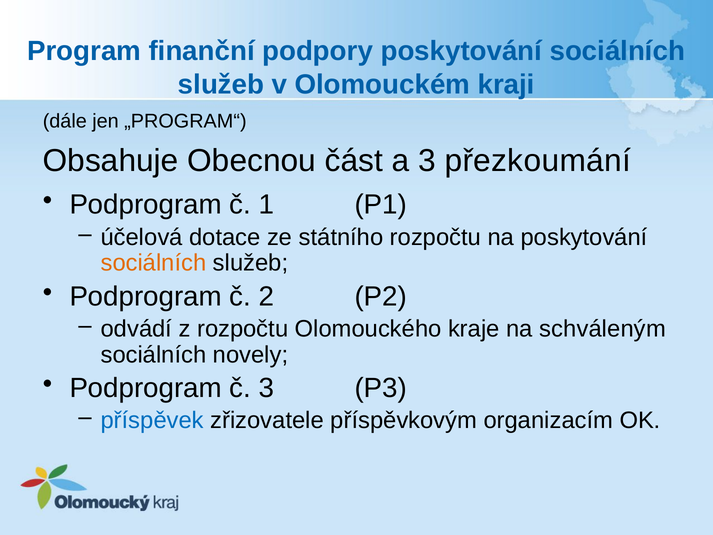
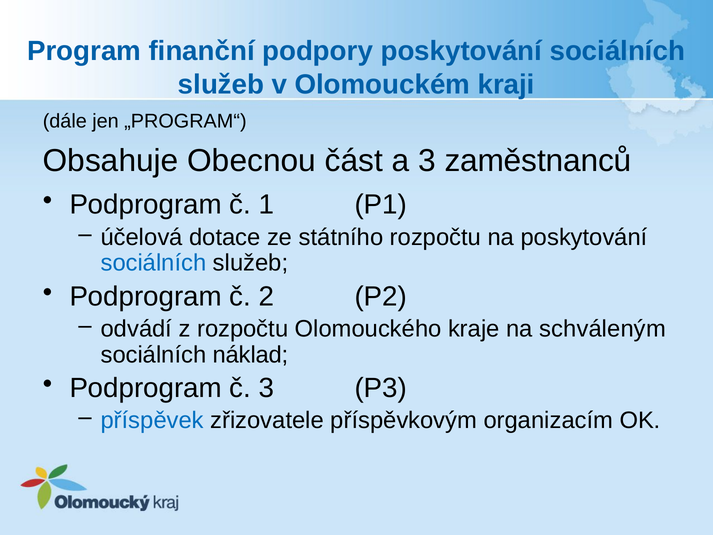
přezkoumání: přezkoumání -> zaměstnanců
sociálních at (154, 263) colour: orange -> blue
novely: novely -> náklad
